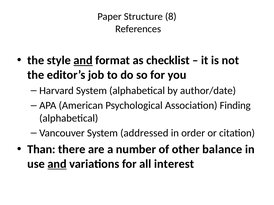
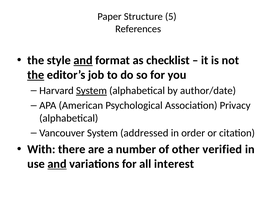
8: 8 -> 5
the at (36, 75) underline: none -> present
System at (91, 91) underline: none -> present
Finding: Finding -> Privacy
Than: Than -> With
balance: balance -> verified
